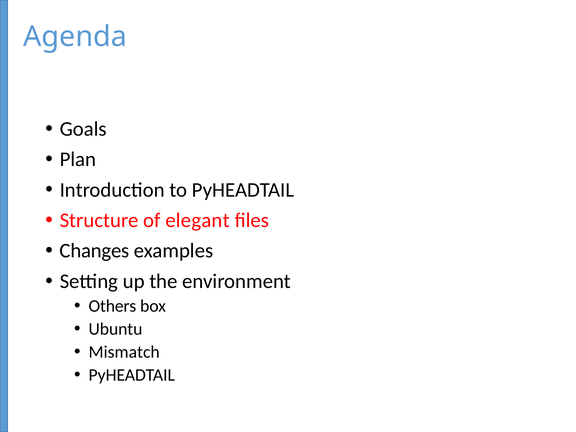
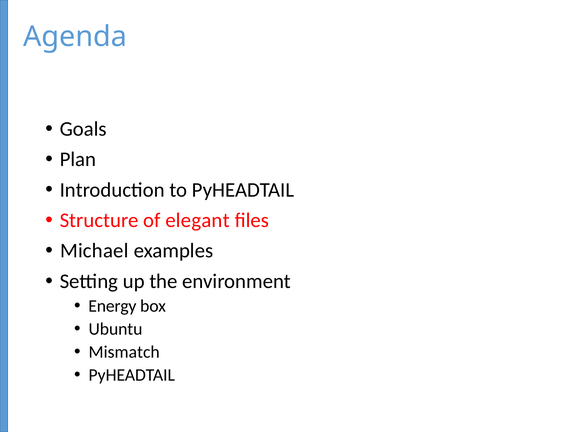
Changes: Changes -> Michael
Others: Others -> Energy
